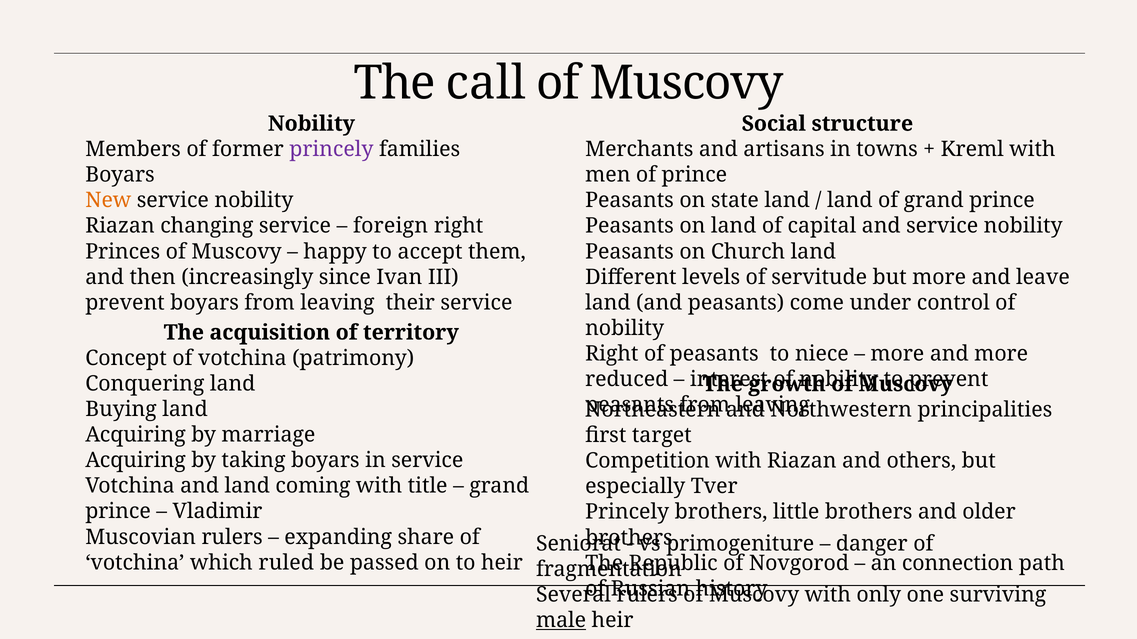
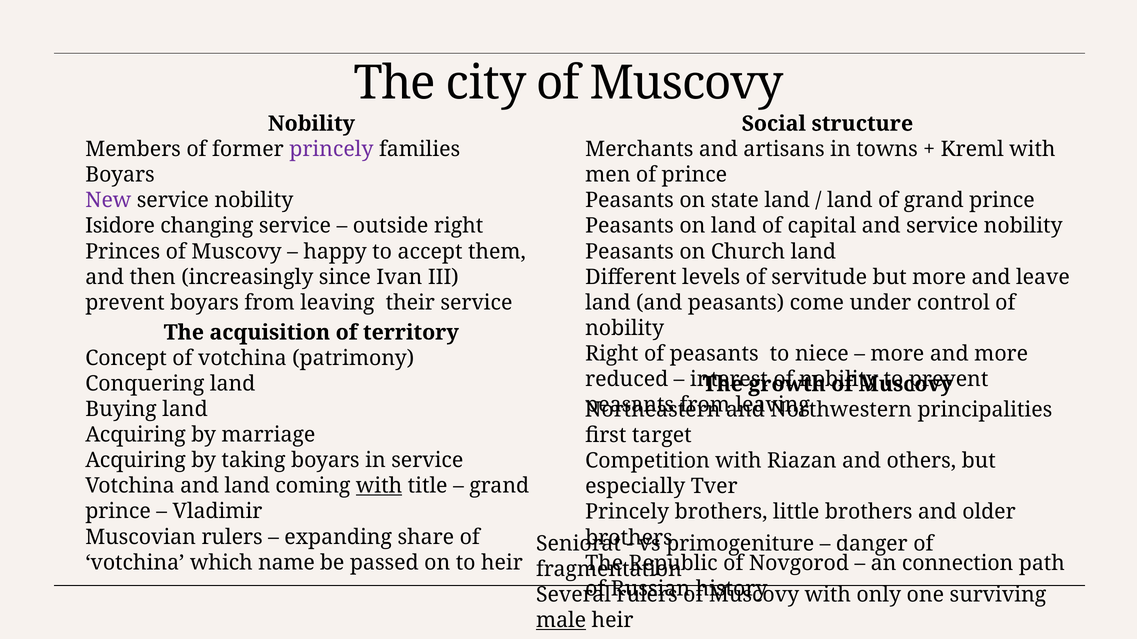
call: call -> city
New colour: orange -> purple
Riazan at (120, 226): Riazan -> Isidore
foreign: foreign -> outside
with at (379, 486) underline: none -> present
ruled: ruled -> name
